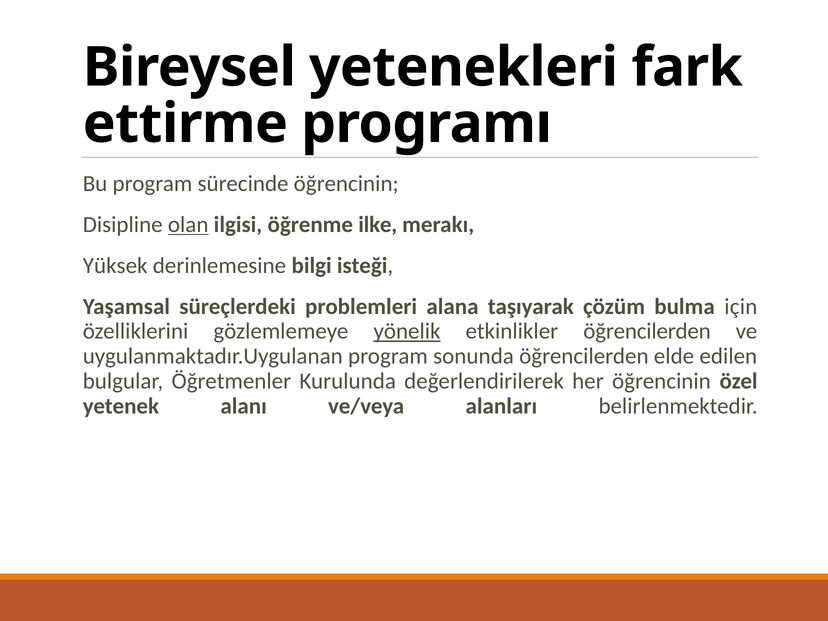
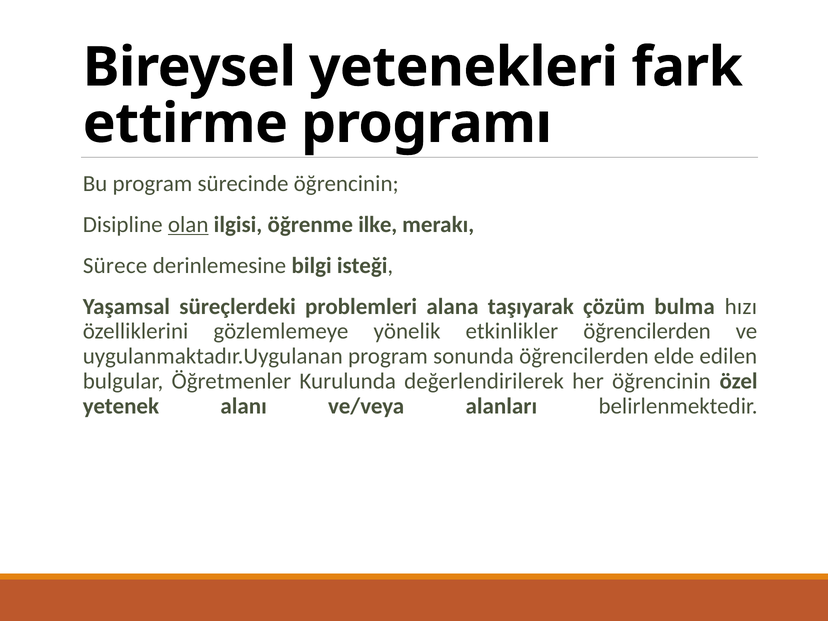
Yüksek: Yüksek -> Sürece
için: için -> hızı
yönelik underline: present -> none
